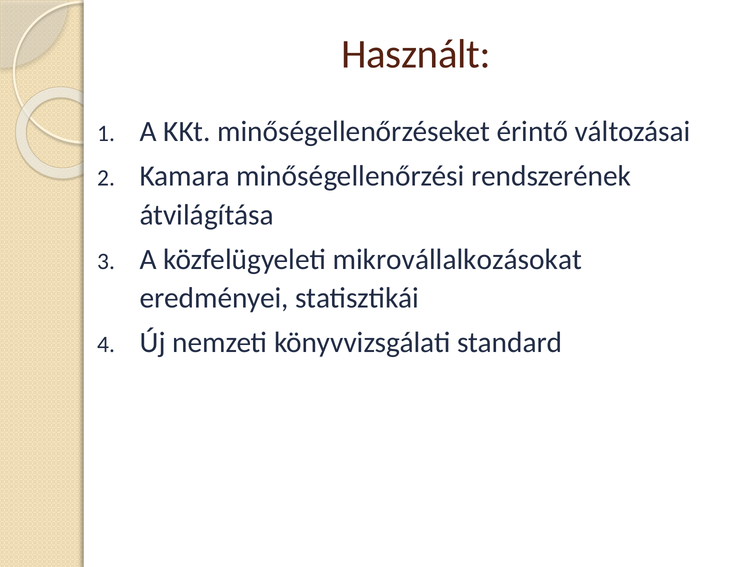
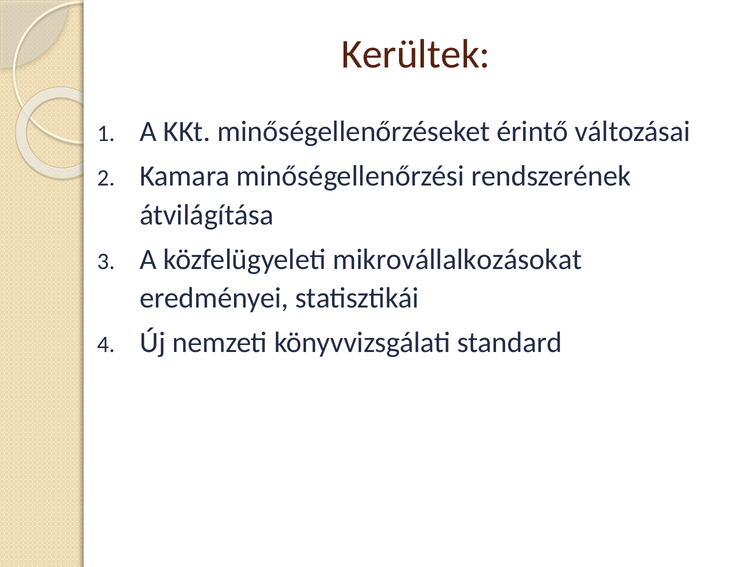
Használt: Használt -> Kerültek
